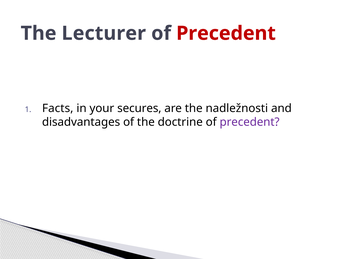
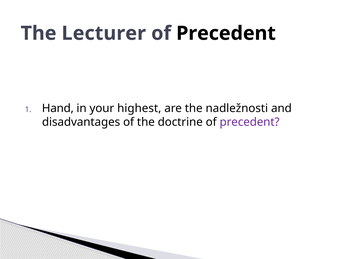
Precedent at (226, 33) colour: red -> black
Facts: Facts -> Hand
secures: secures -> highest
